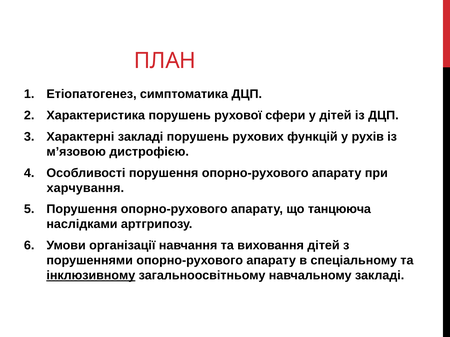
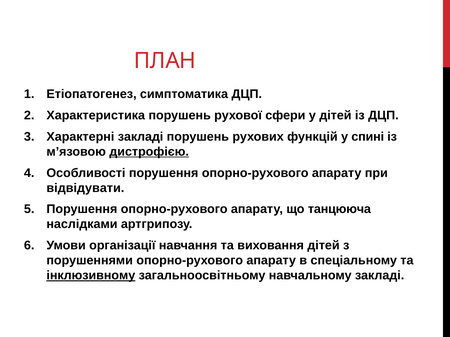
рухів: рухів -> спині
дистрофією underline: none -> present
харчування: харчування -> відвідувати
